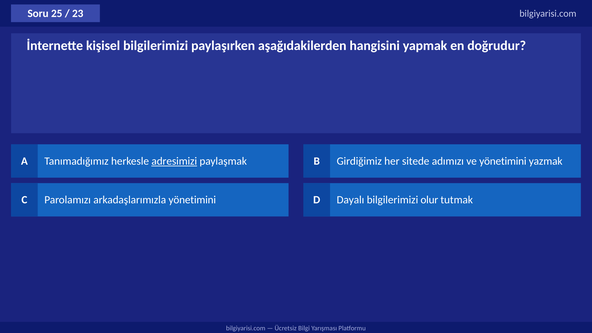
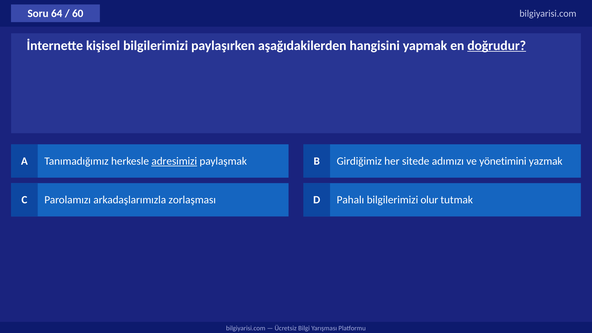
25: 25 -> 64
23: 23 -> 60
doğrudur underline: none -> present
arkadaşlarımızla yönetimini: yönetimini -> zorlaşması
Dayalı: Dayalı -> Pahalı
